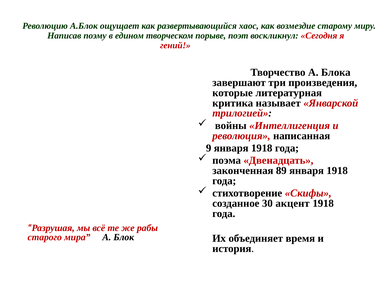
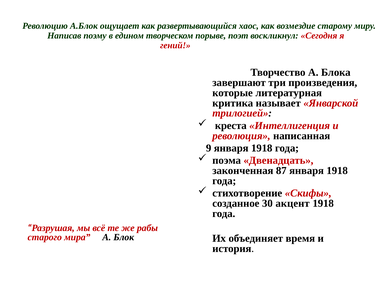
войны: войны -> креста
89: 89 -> 87
